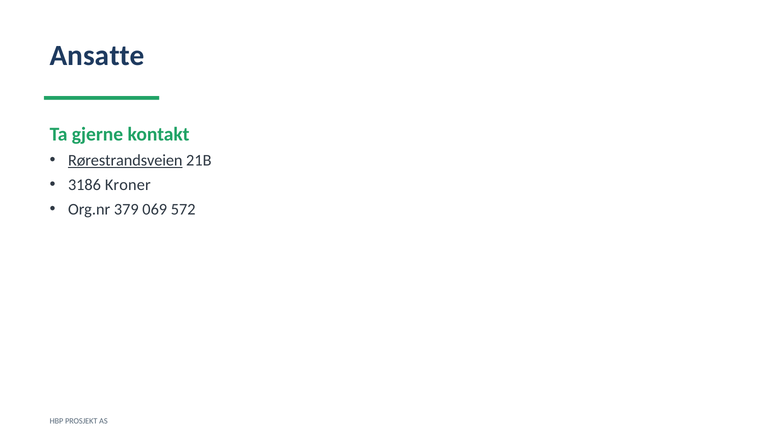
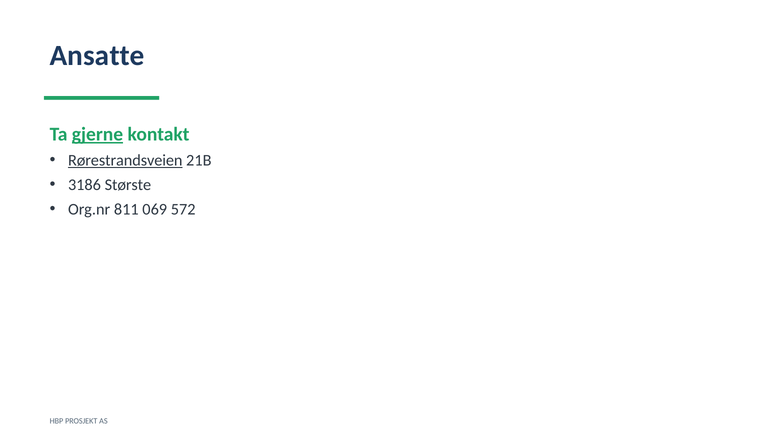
gjerne underline: none -> present
Kroner: Kroner -> Største
379: 379 -> 811
